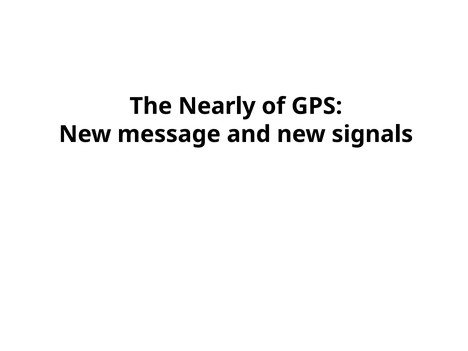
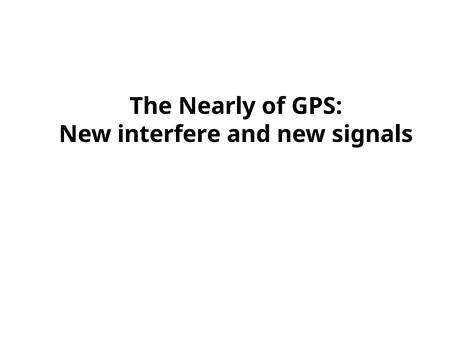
message: message -> interfere
